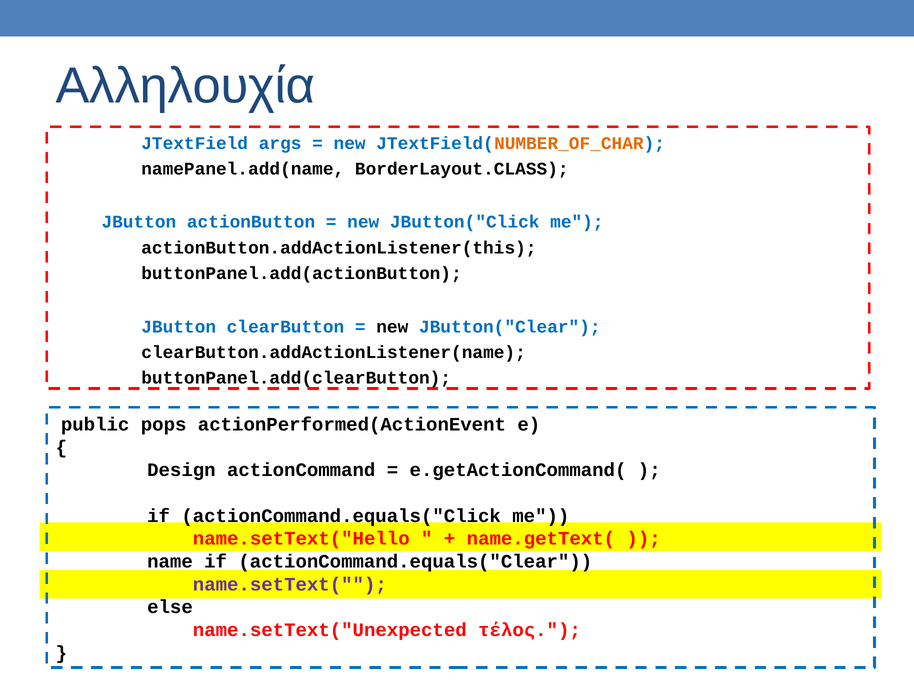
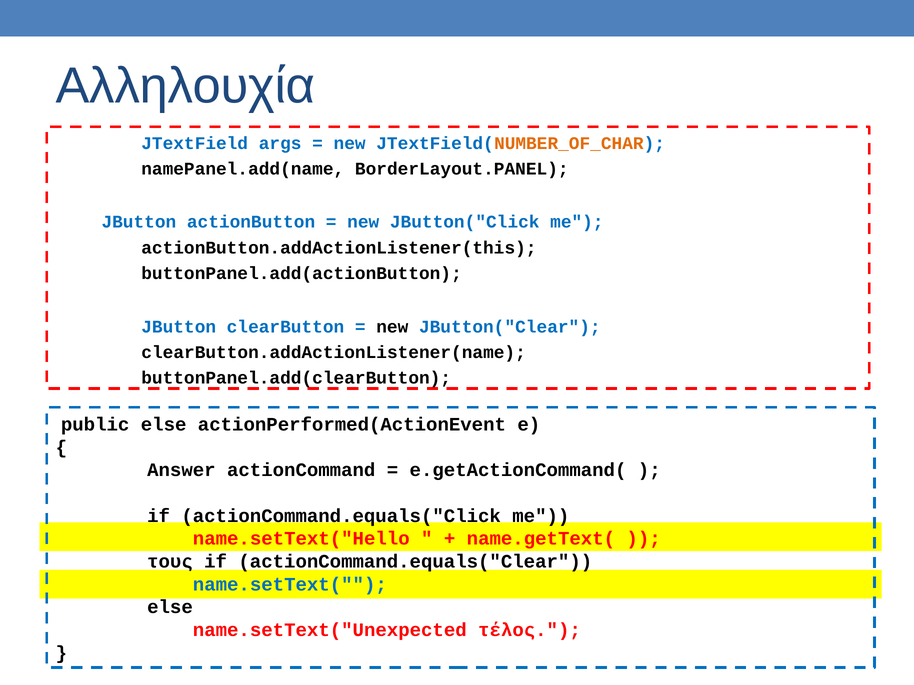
BorderLayout.CLASS: BorderLayout.CLASS -> BorderLayout.PANEL
public pops: pops -> else
Design: Design -> Answer
name: name -> τους
name.setText( colour: purple -> blue
